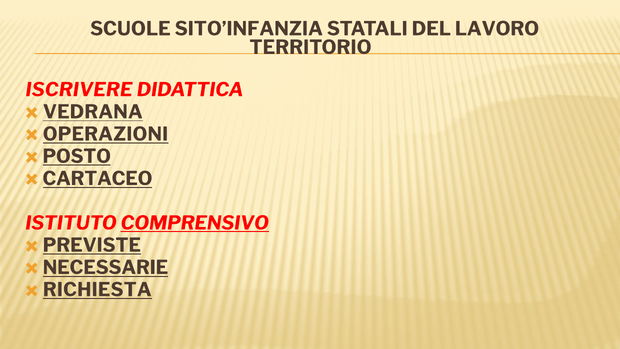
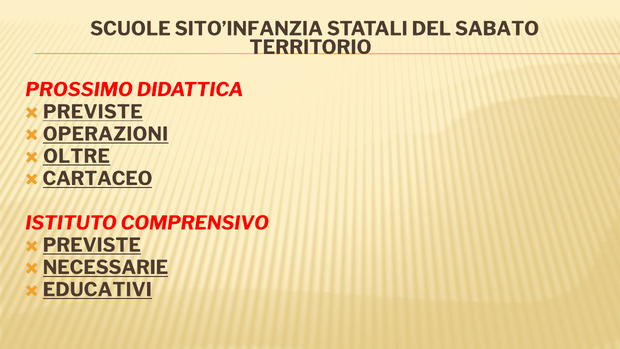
LAVORO: LAVORO -> SABATO
ISCRIVERE: ISCRIVERE -> PROSSIMO
VEDRANA at (93, 112): VEDRANA -> PREVISTE
POSTO: POSTO -> OLTRE
COMPRENSIVO underline: present -> none
RICHIESTA: RICHIESTA -> EDUCATIVI
